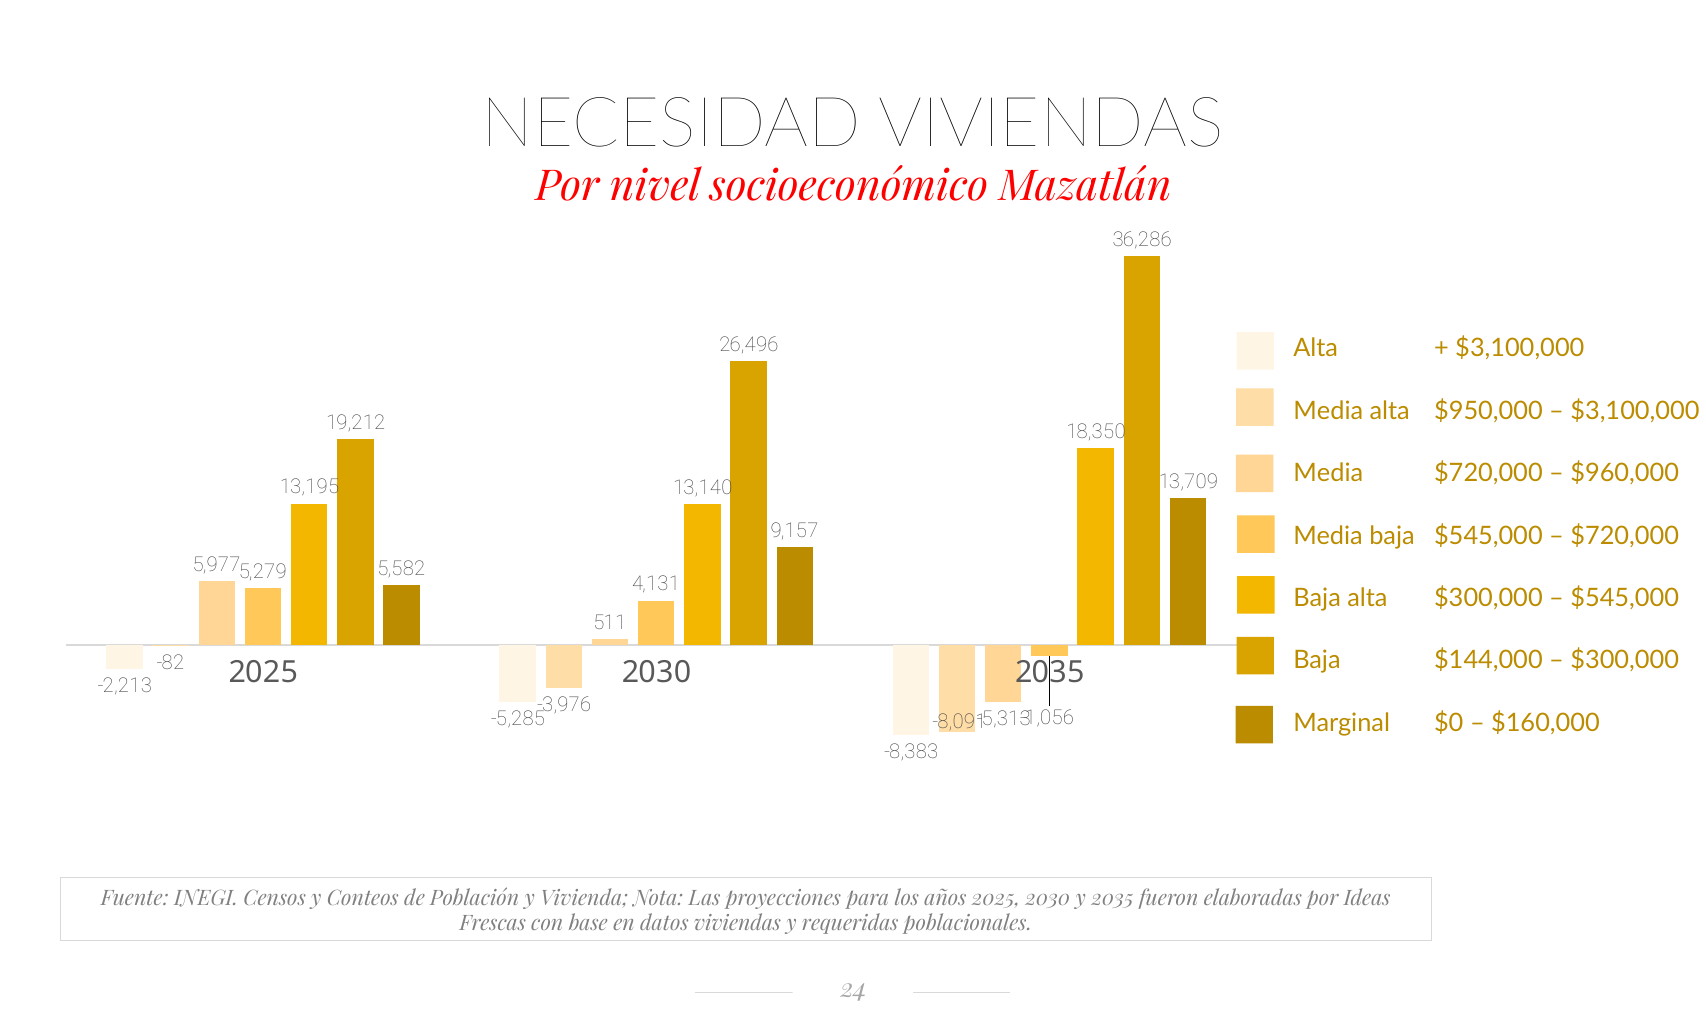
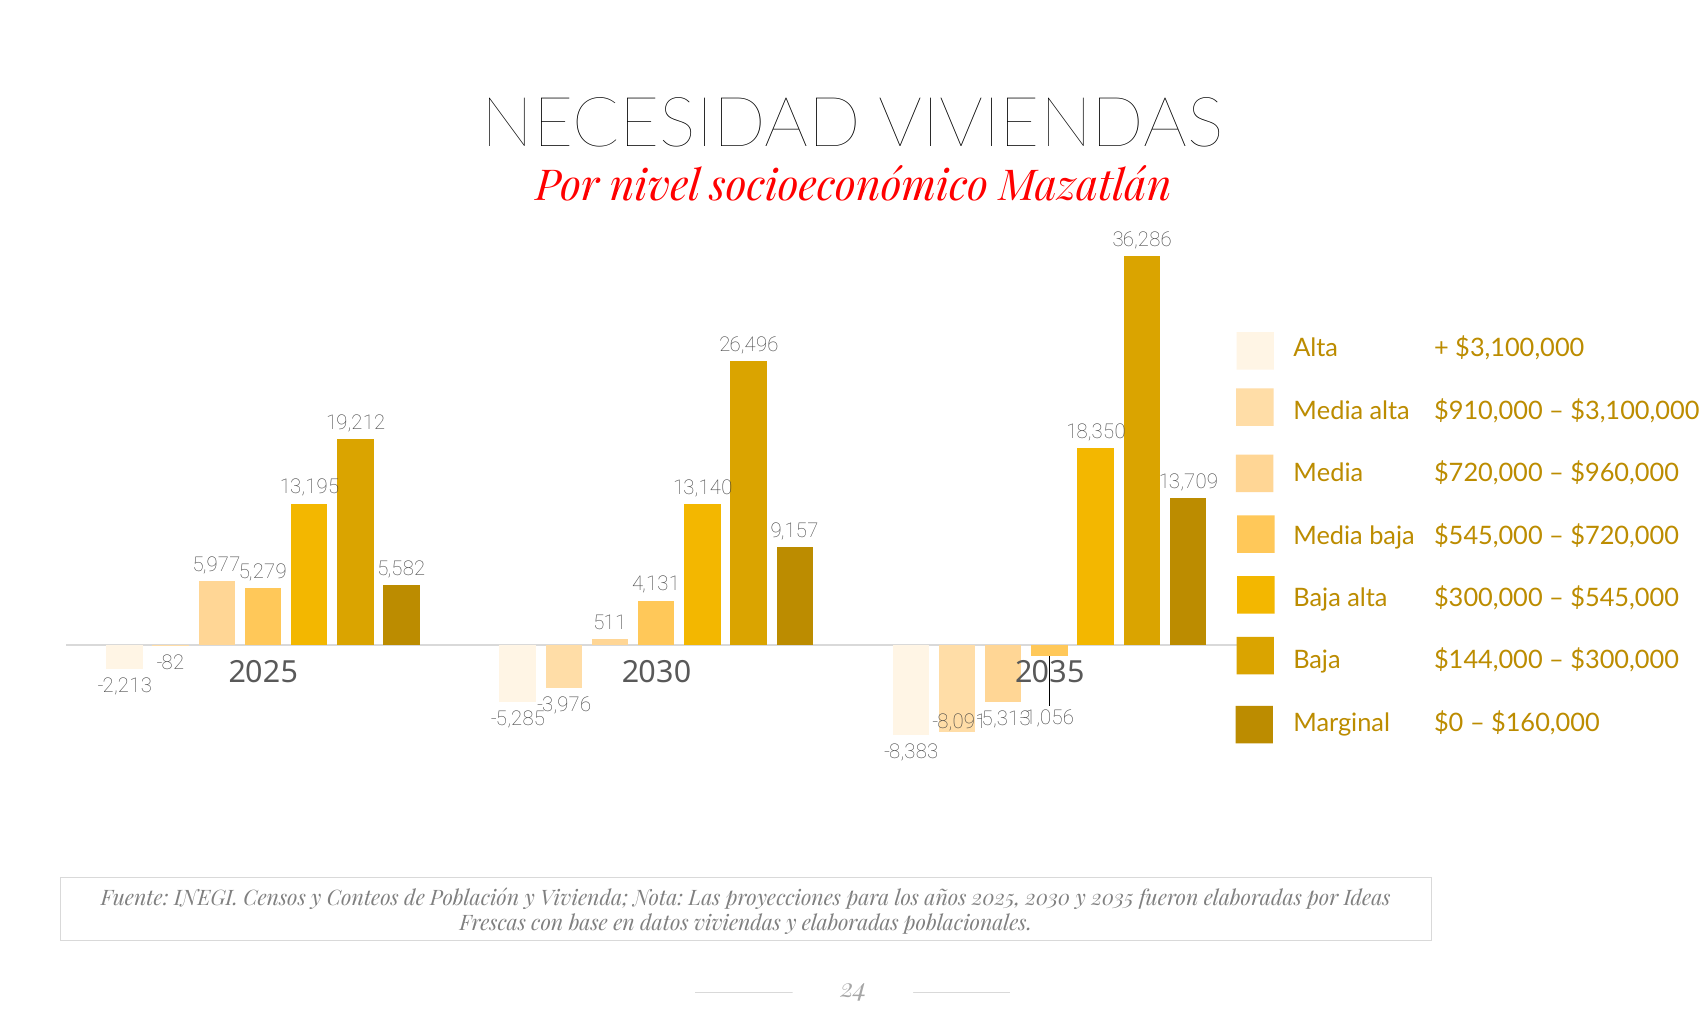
$950,000: $950,000 -> $910,000
y requeridas: requeridas -> elaboradas
